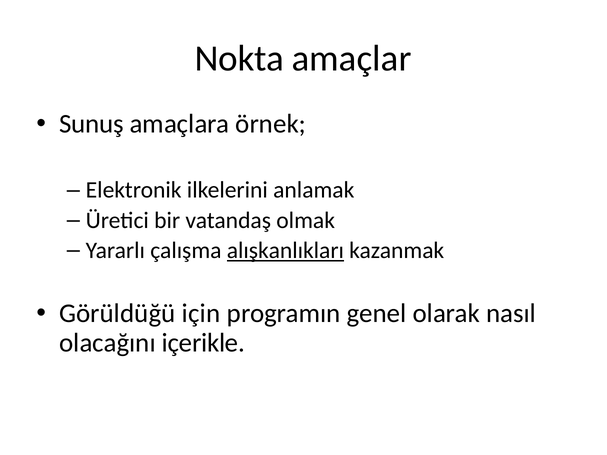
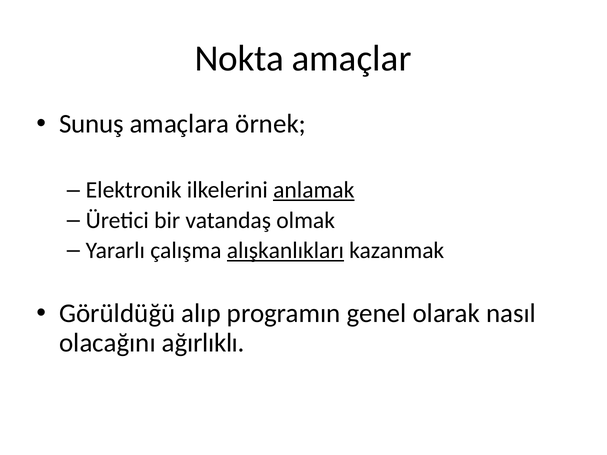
anlamak underline: none -> present
için: için -> alıp
içerikle: içerikle -> ağırlıklı
